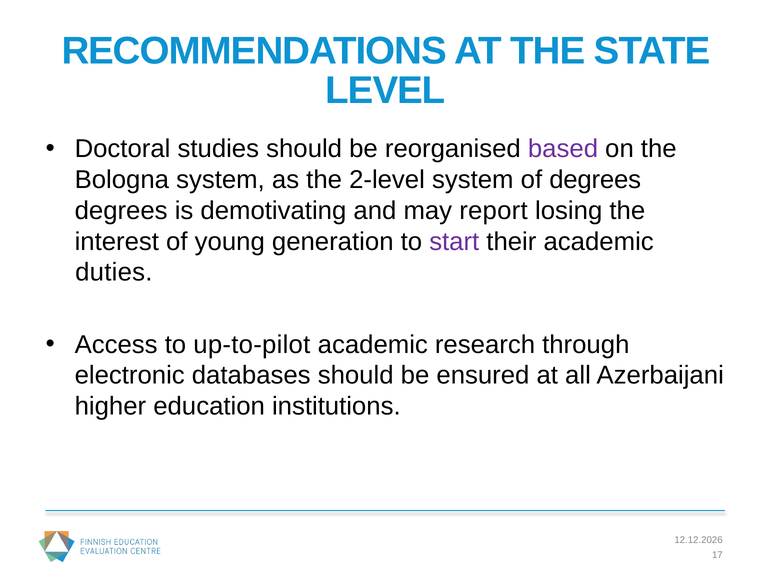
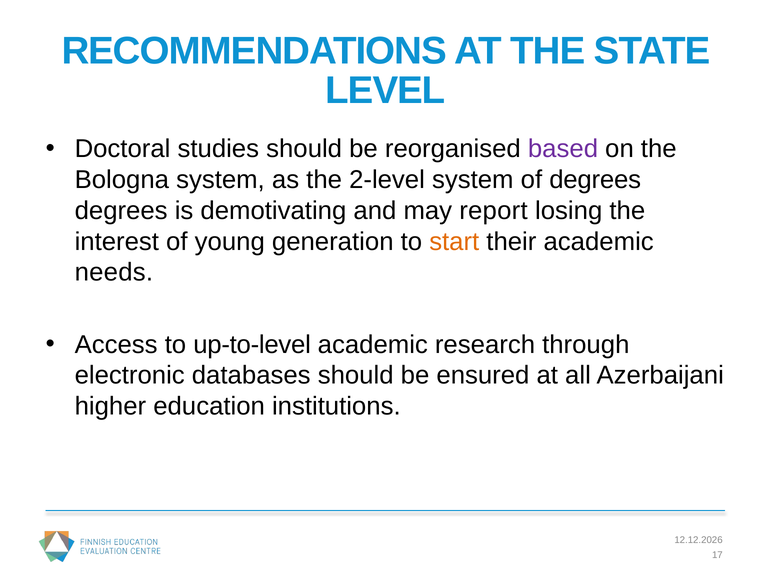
start colour: purple -> orange
duties: duties -> needs
up-to-pilot: up-to-pilot -> up-to-level
